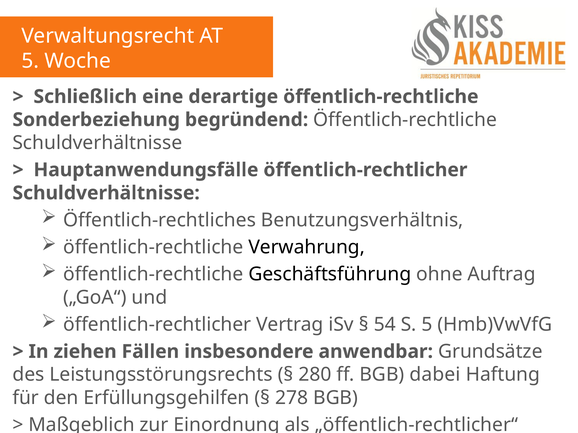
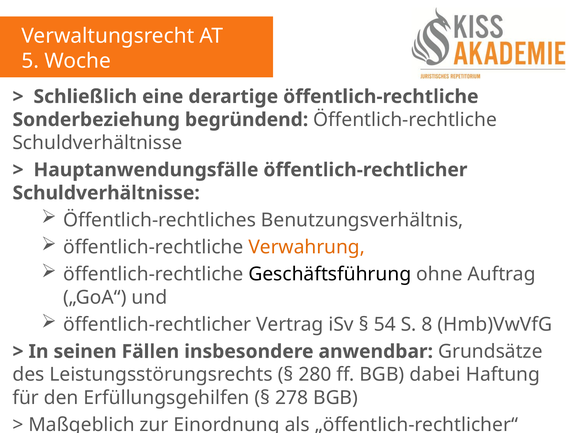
Verwahrung colour: black -> orange
S 5: 5 -> 8
ziehen: ziehen -> seinen
